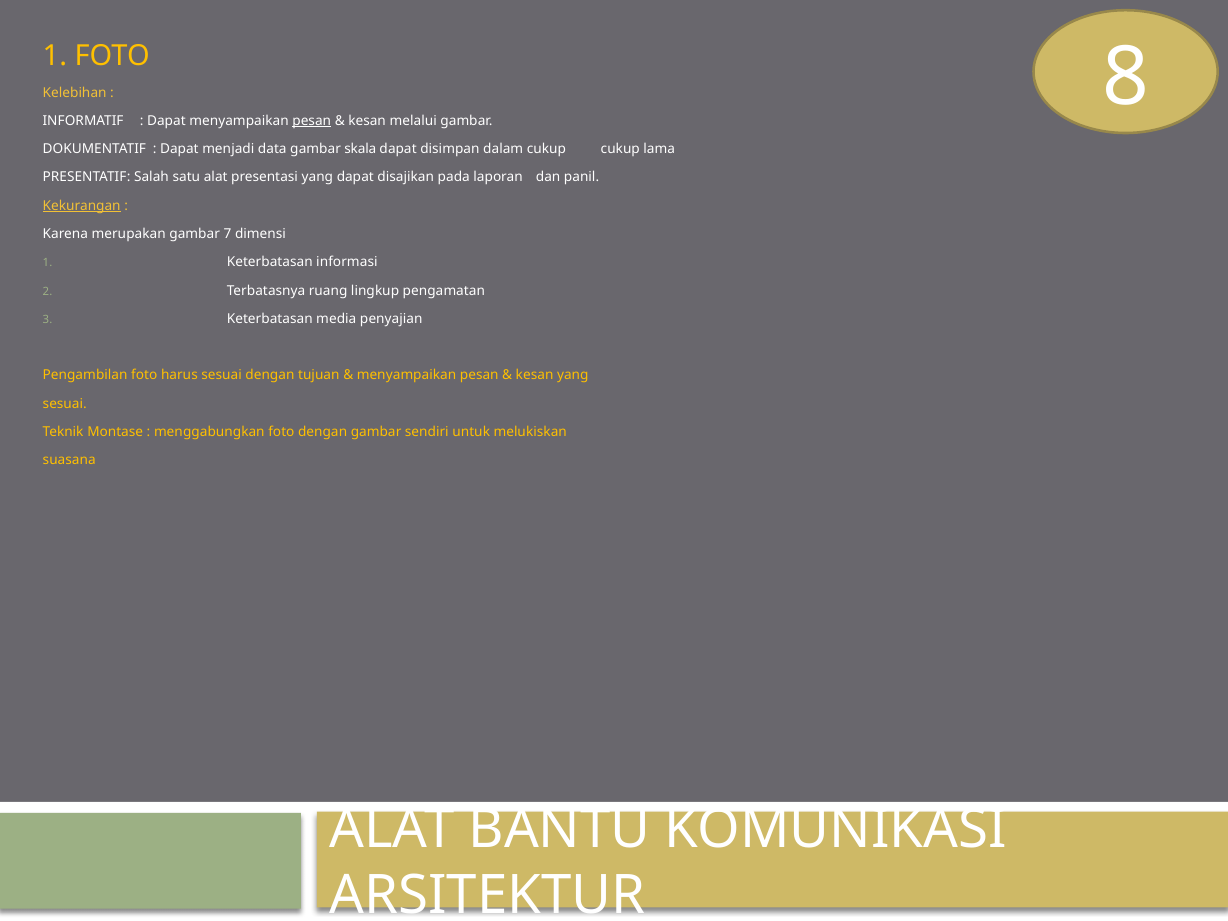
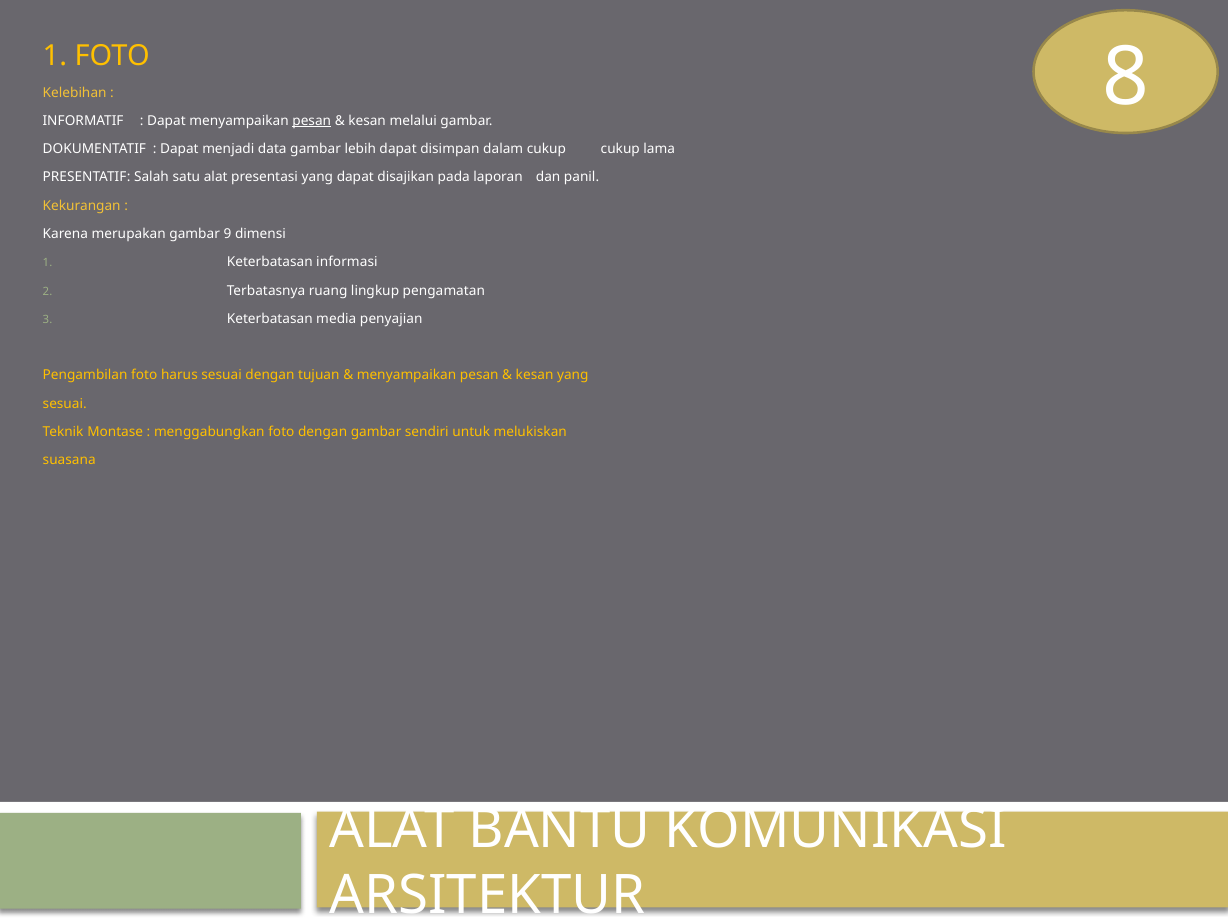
skala: skala -> lebih
Kekurangan underline: present -> none
7: 7 -> 9
